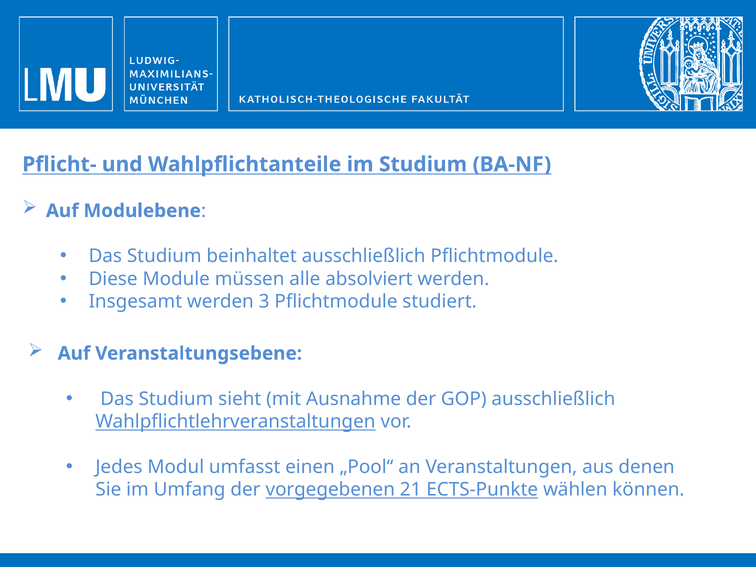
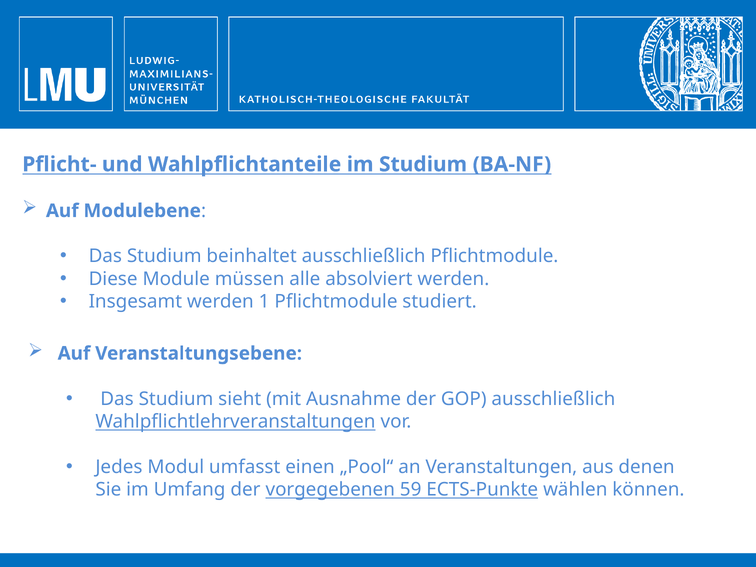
3: 3 -> 1
21: 21 -> 59
